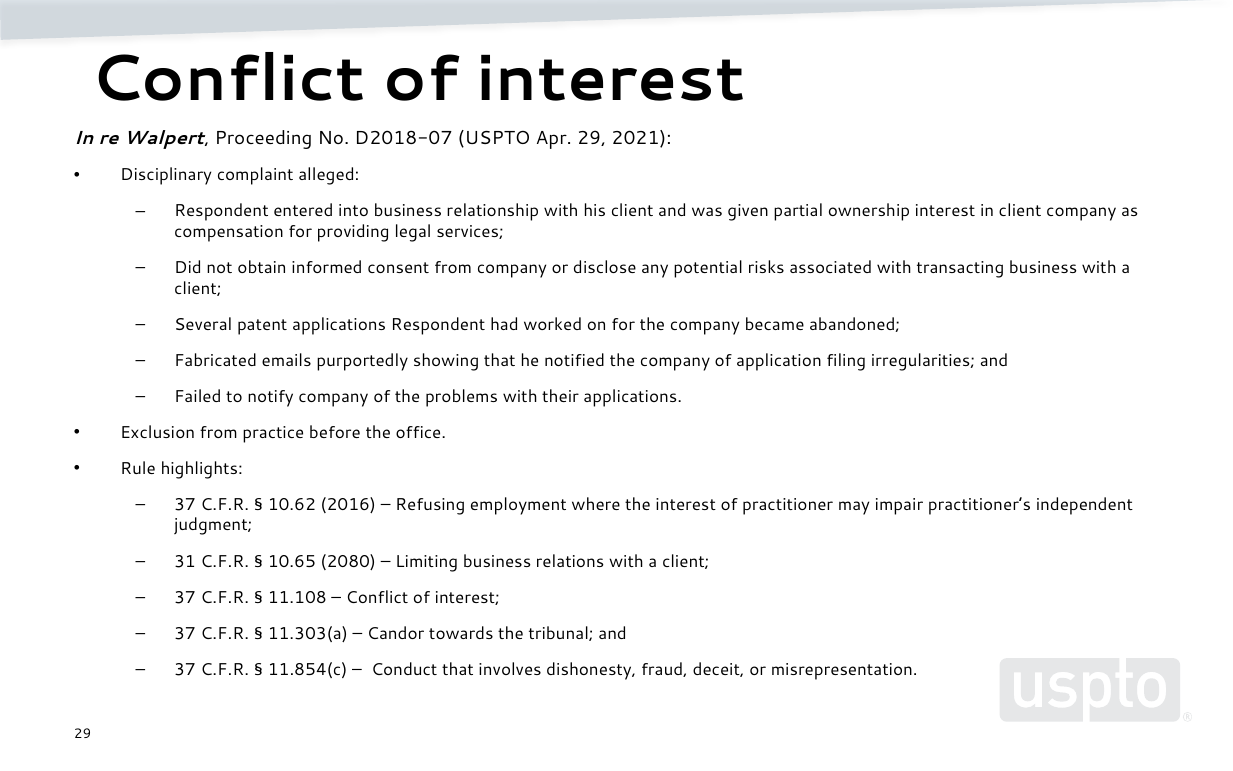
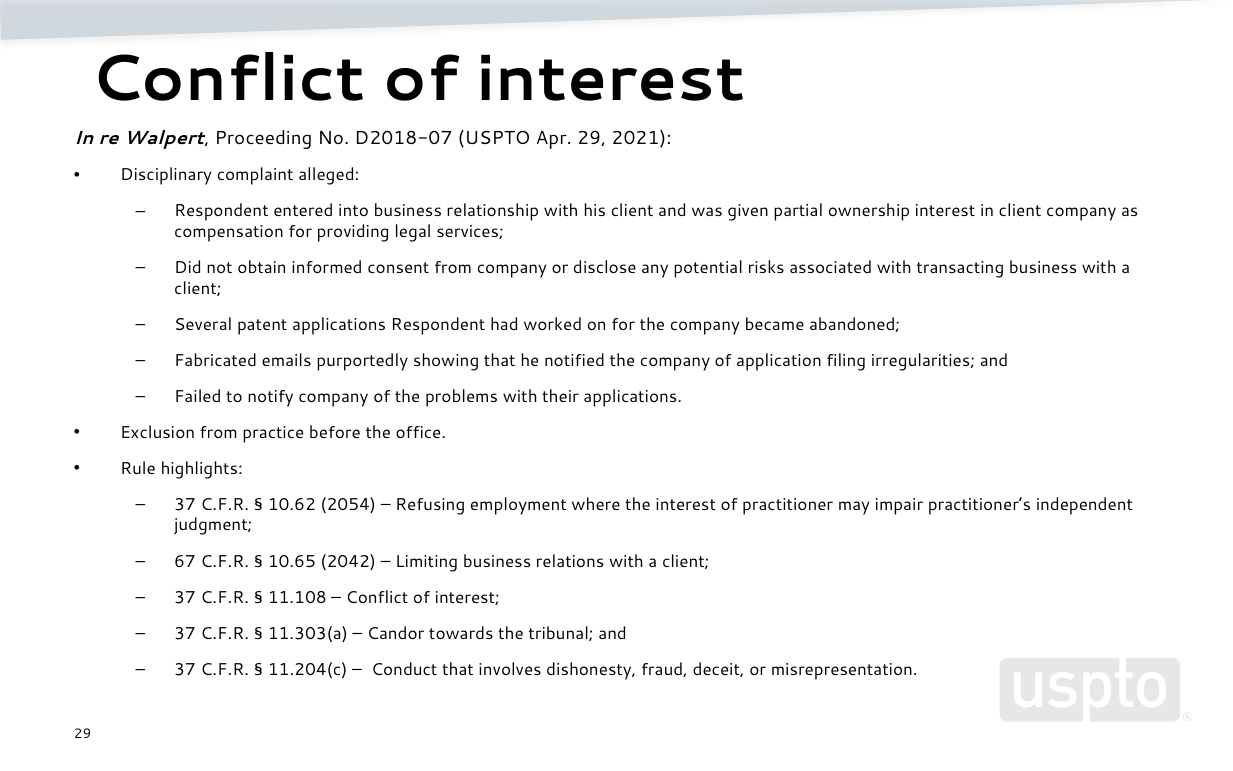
2016: 2016 -> 2054
31: 31 -> 67
2080: 2080 -> 2042
11.854(c: 11.854(c -> 11.204(c
